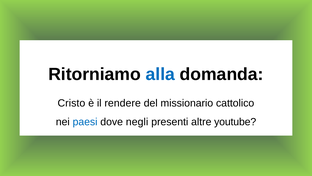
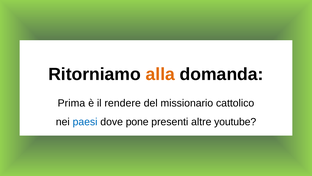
alla colour: blue -> orange
Cristo: Cristo -> Prima
negli: negli -> pone
